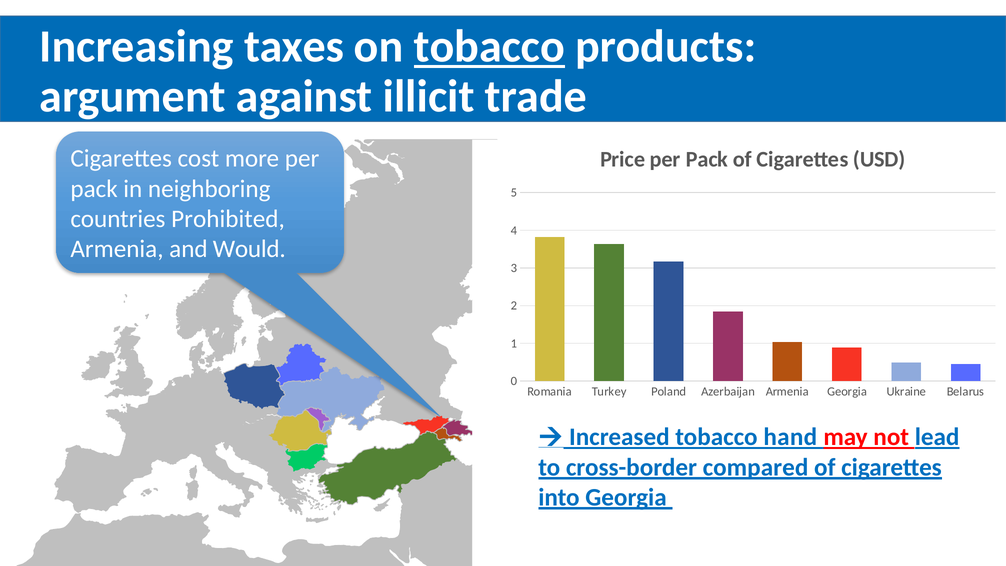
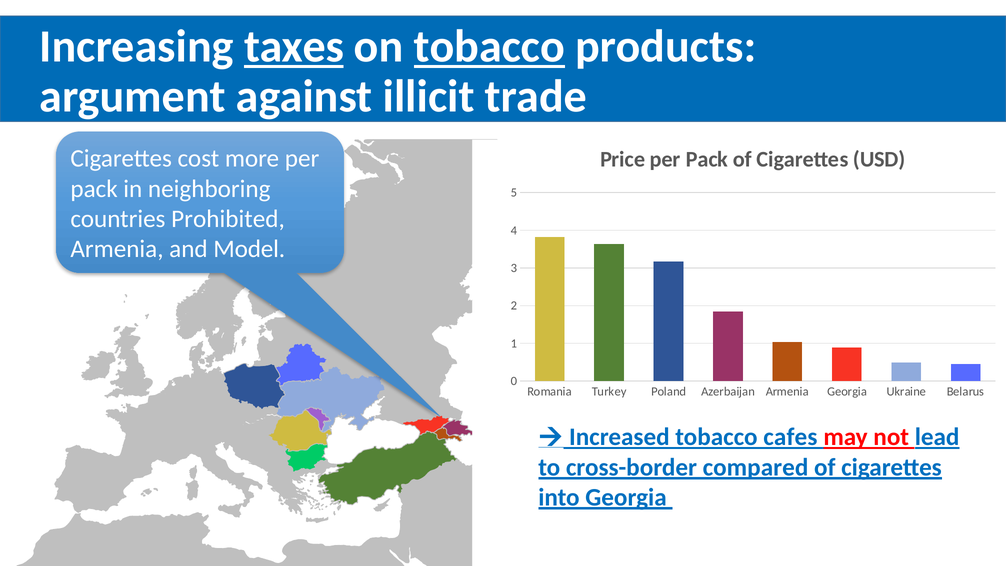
taxes underline: none -> present
Would: Would -> Model
hand: hand -> cafes
